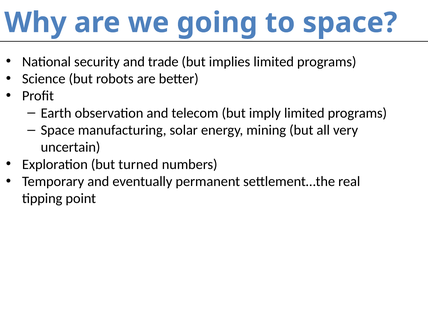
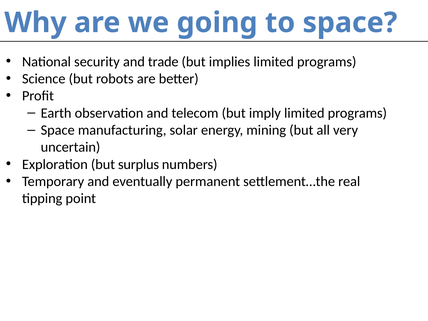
turned: turned -> surplus
